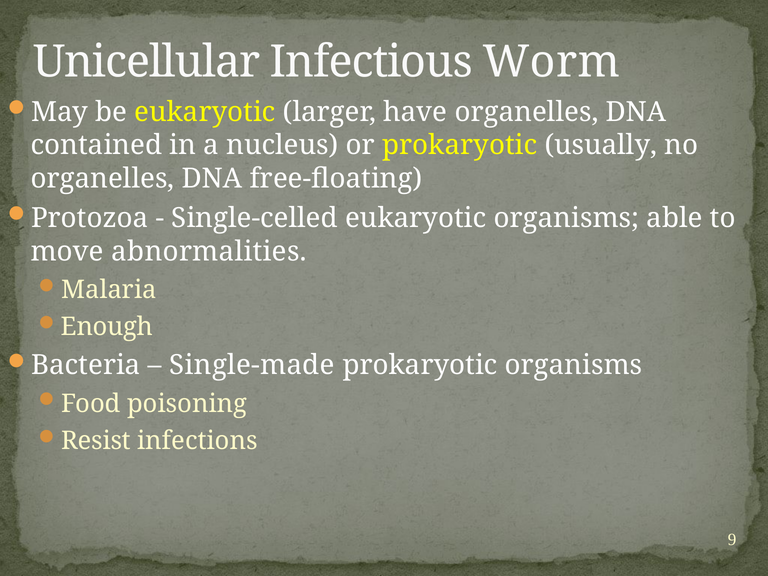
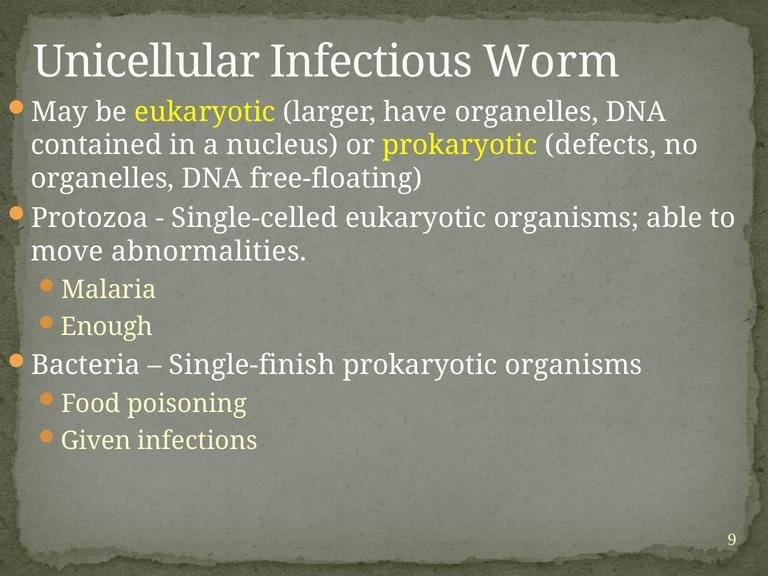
usually: usually -> defects
Single-made: Single-made -> Single-finish
Resist: Resist -> Given
